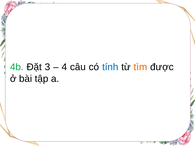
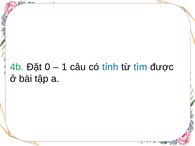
3: 3 -> 0
4: 4 -> 1
tìm colour: orange -> blue
